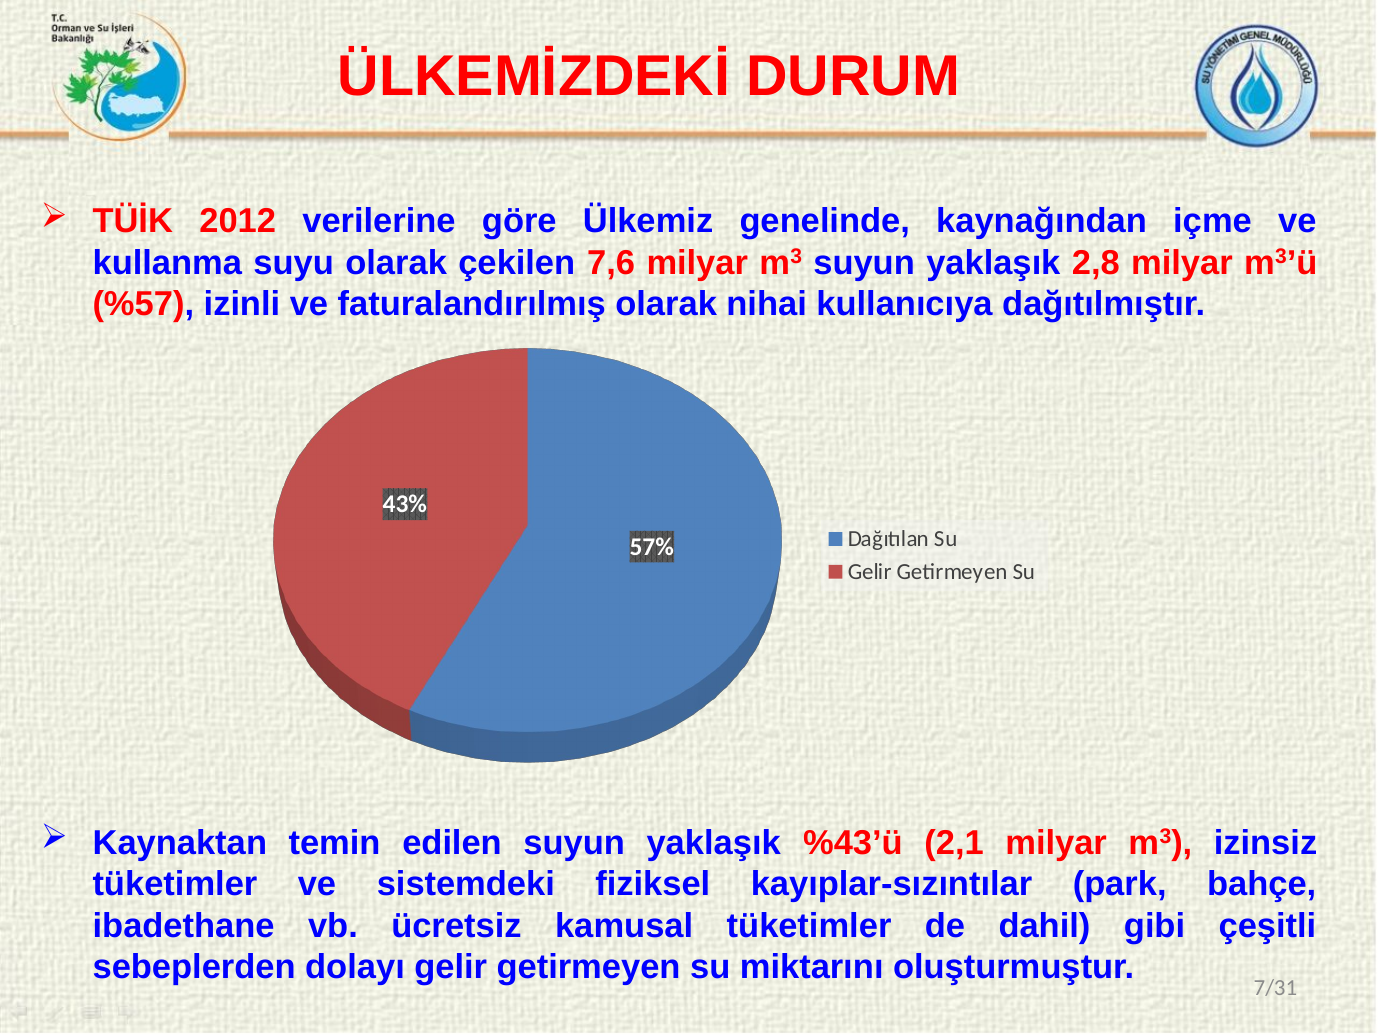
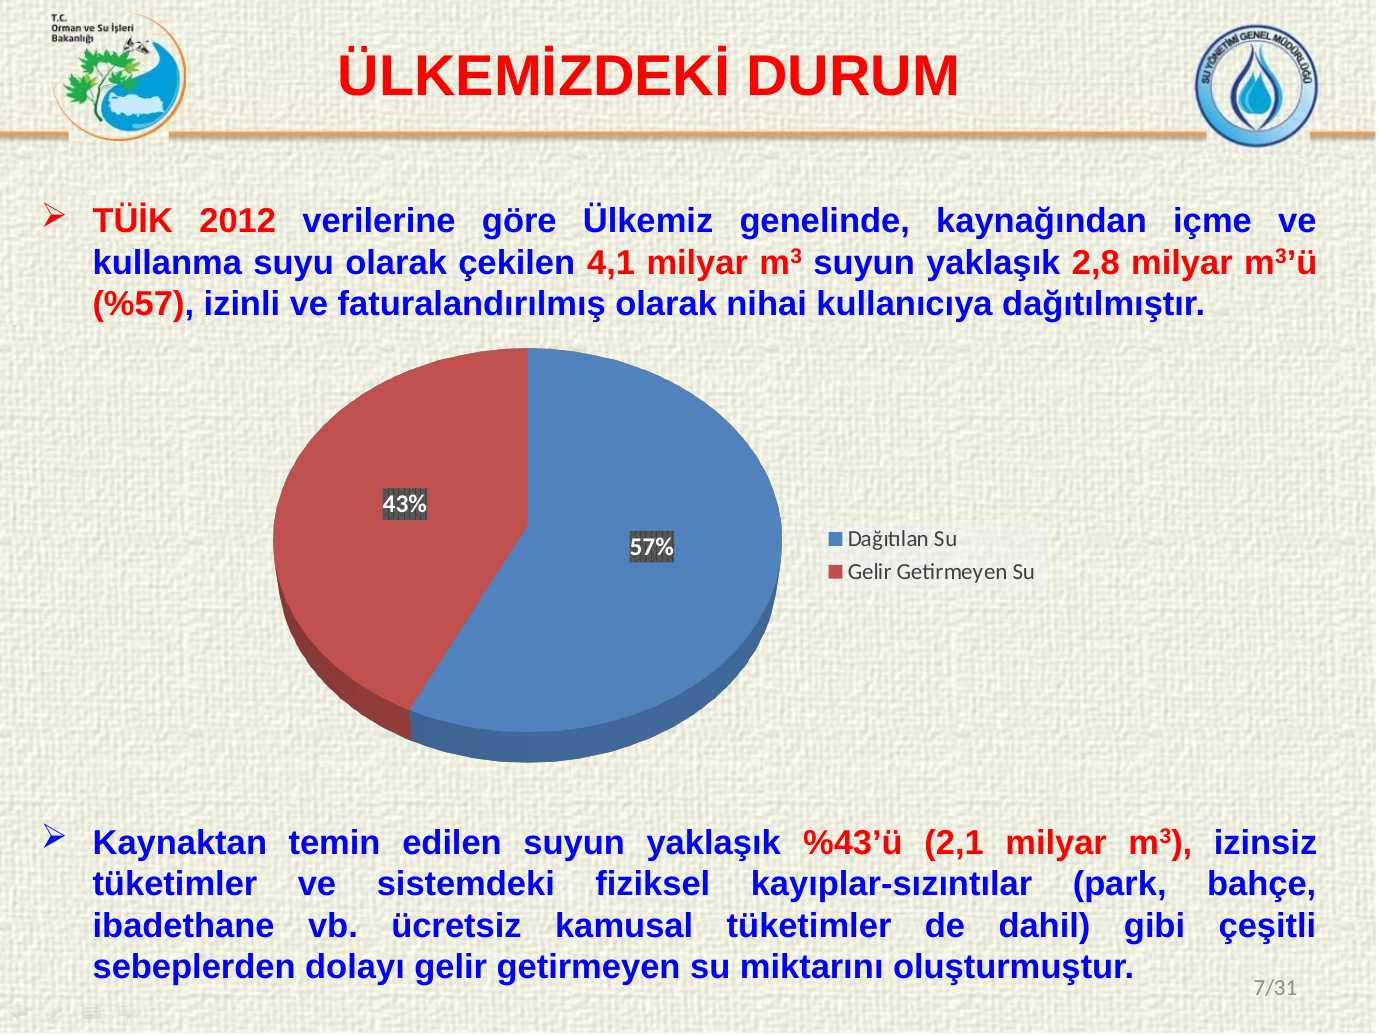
7,6: 7,6 -> 4,1
